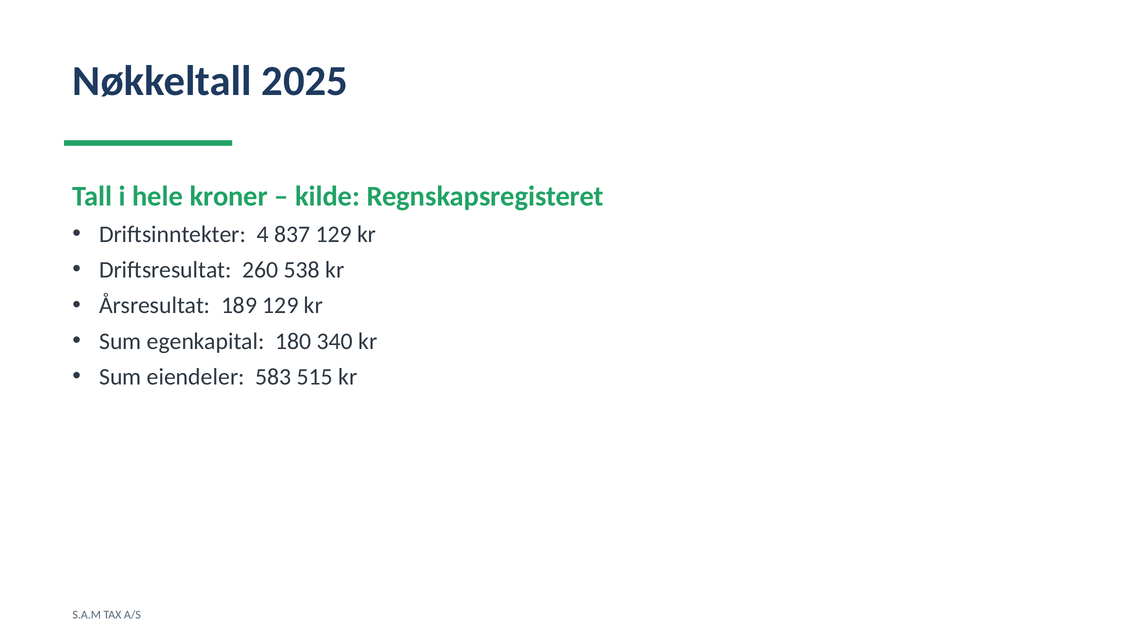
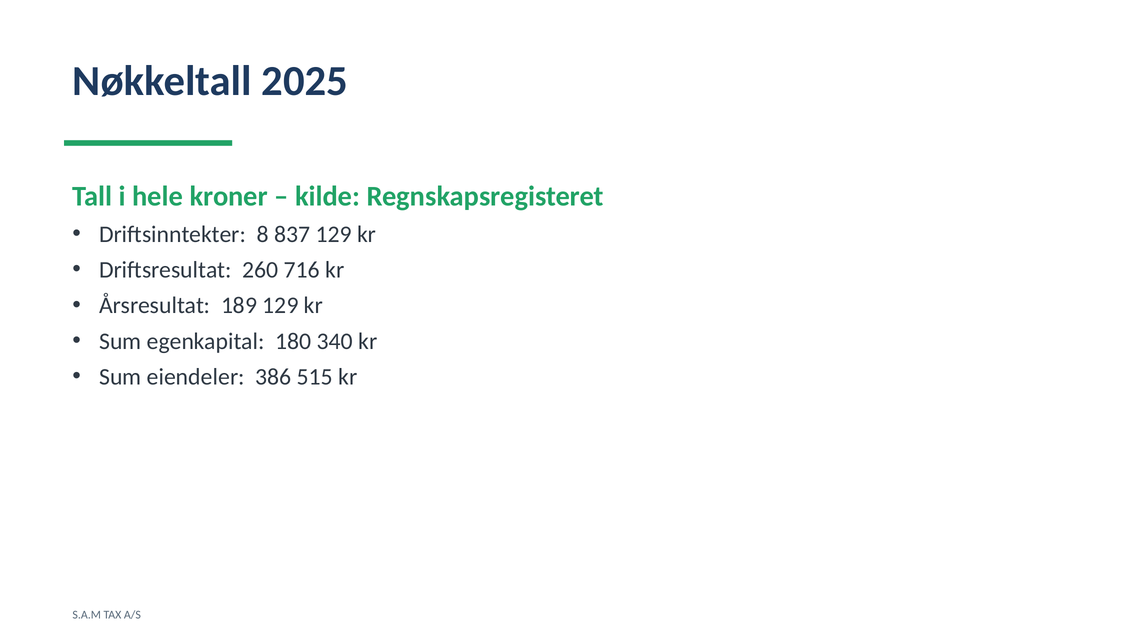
4: 4 -> 8
538: 538 -> 716
583: 583 -> 386
